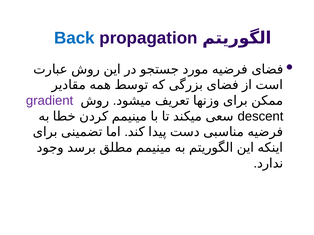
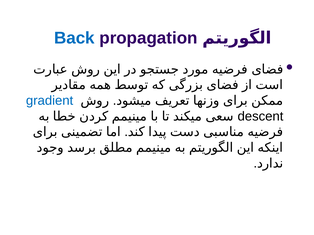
gradient colour: purple -> blue
